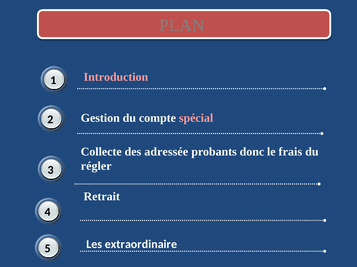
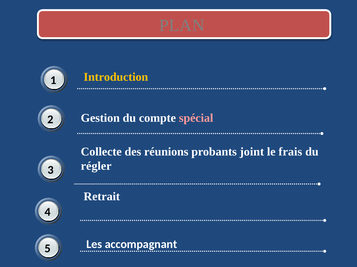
Introduction colour: pink -> yellow
adressée: adressée -> réunions
donc: donc -> joint
extraordinaire: extraordinaire -> accompagnant
